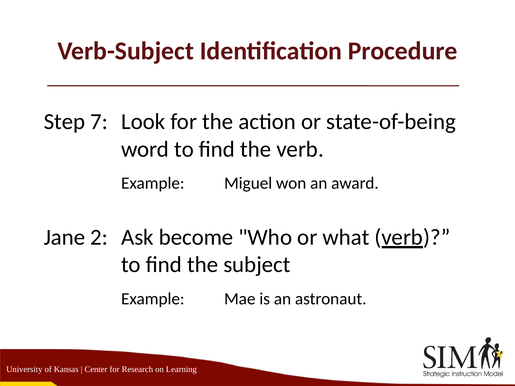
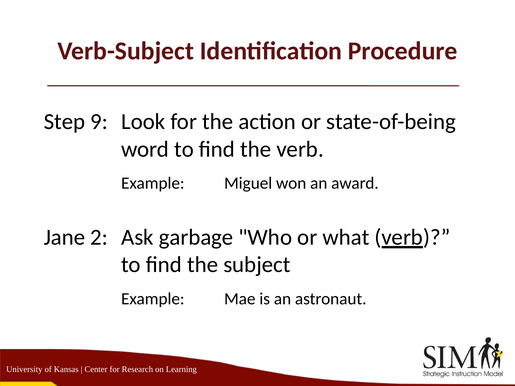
7: 7 -> 9
become: become -> garbage
